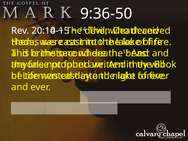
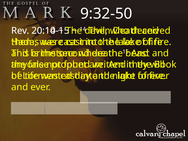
9:36-50: 9:36-50 -> 9:32-50
